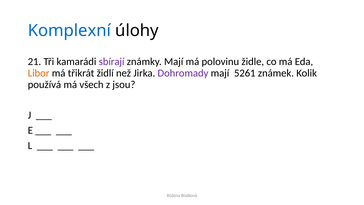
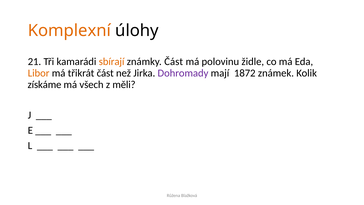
Komplexní colour: blue -> orange
sbírají colour: purple -> orange
známky Mají: Mají -> Část
třikrát židlí: židlí -> část
5261: 5261 -> 1872
používá: používá -> získáme
jsou: jsou -> měli
